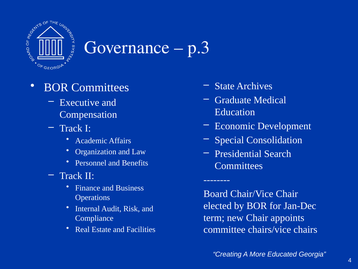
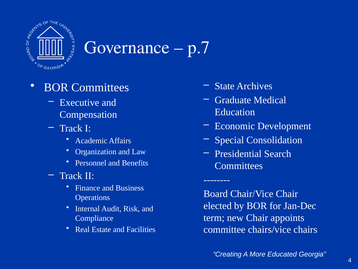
p.3: p.3 -> p.7
